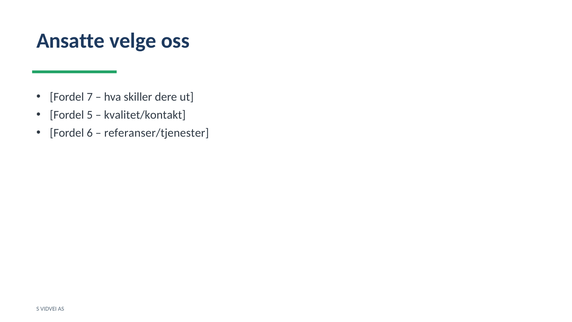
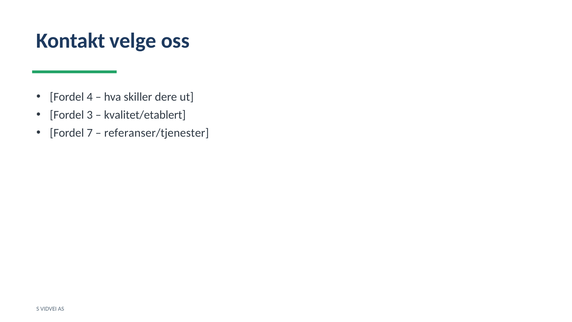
Ansatte: Ansatte -> Kontakt
7: 7 -> 4
5: 5 -> 3
kvalitet/kontakt: kvalitet/kontakt -> kvalitet/etablert
6: 6 -> 7
